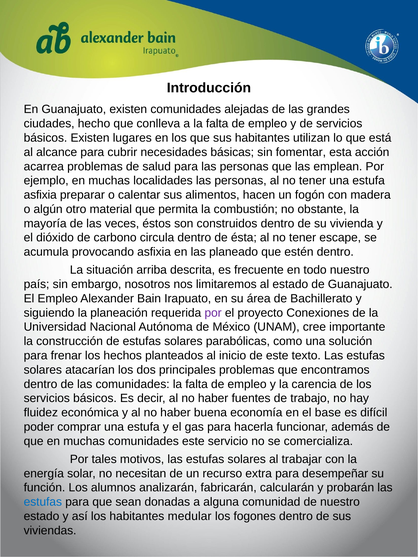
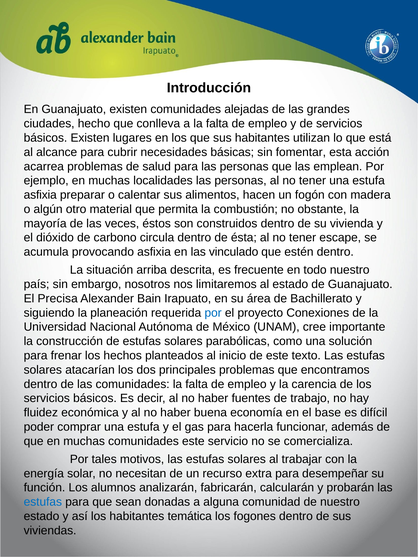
planeado: planeado -> vinculado
El Empleo: Empleo -> Precisa
por at (213, 313) colour: purple -> blue
medular: medular -> temática
